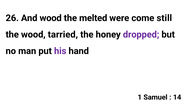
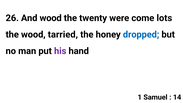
melted: melted -> twenty
still: still -> lots
dropped colour: purple -> blue
